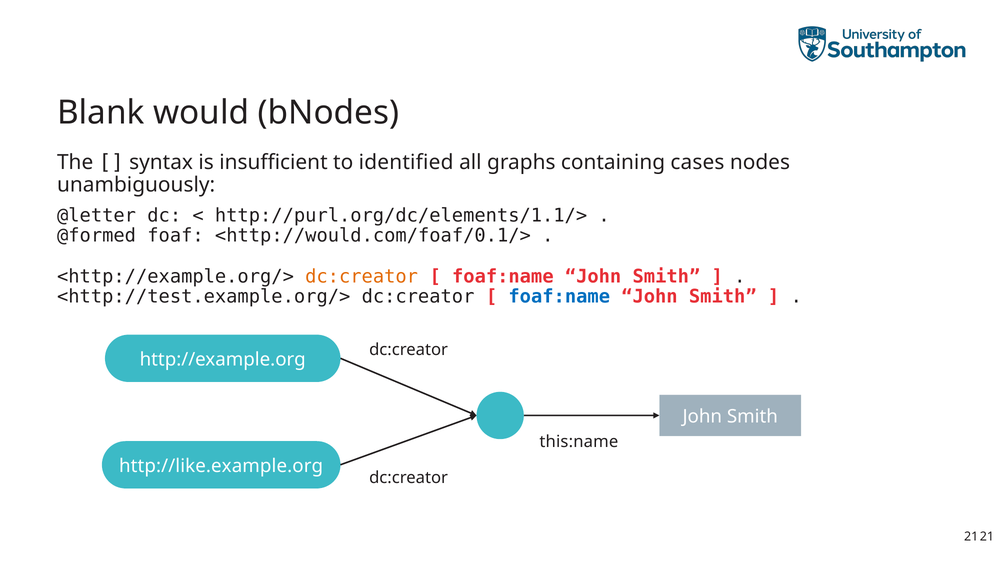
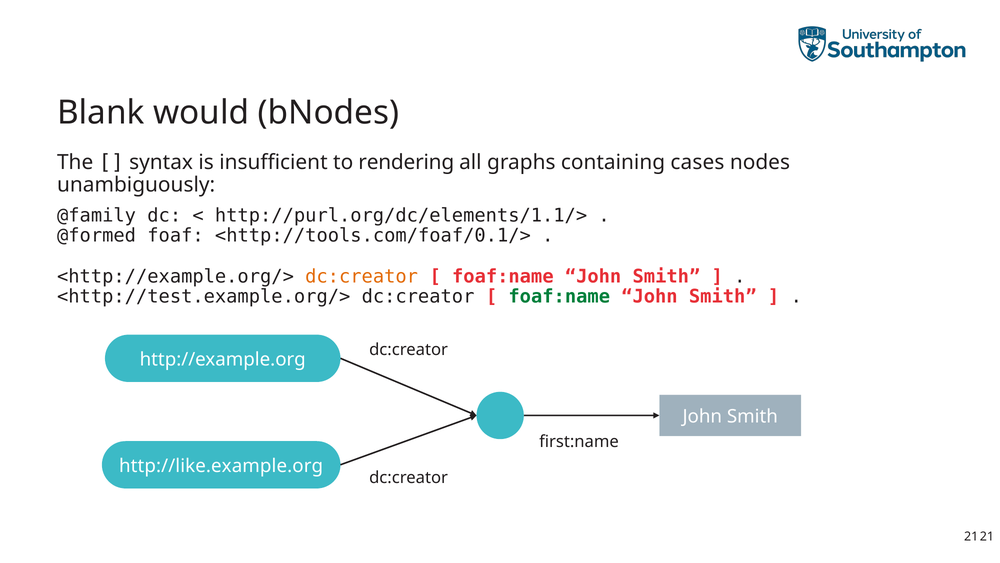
identified: identified -> rendering
@letter: @letter -> @family
<http://would.com/foaf/0.1/>: <http://would.com/foaf/0.1/> -> <http://tools.com/foaf/0.1/>
foaf:name at (559, 296) colour: blue -> green
this:name: this:name -> first:name
